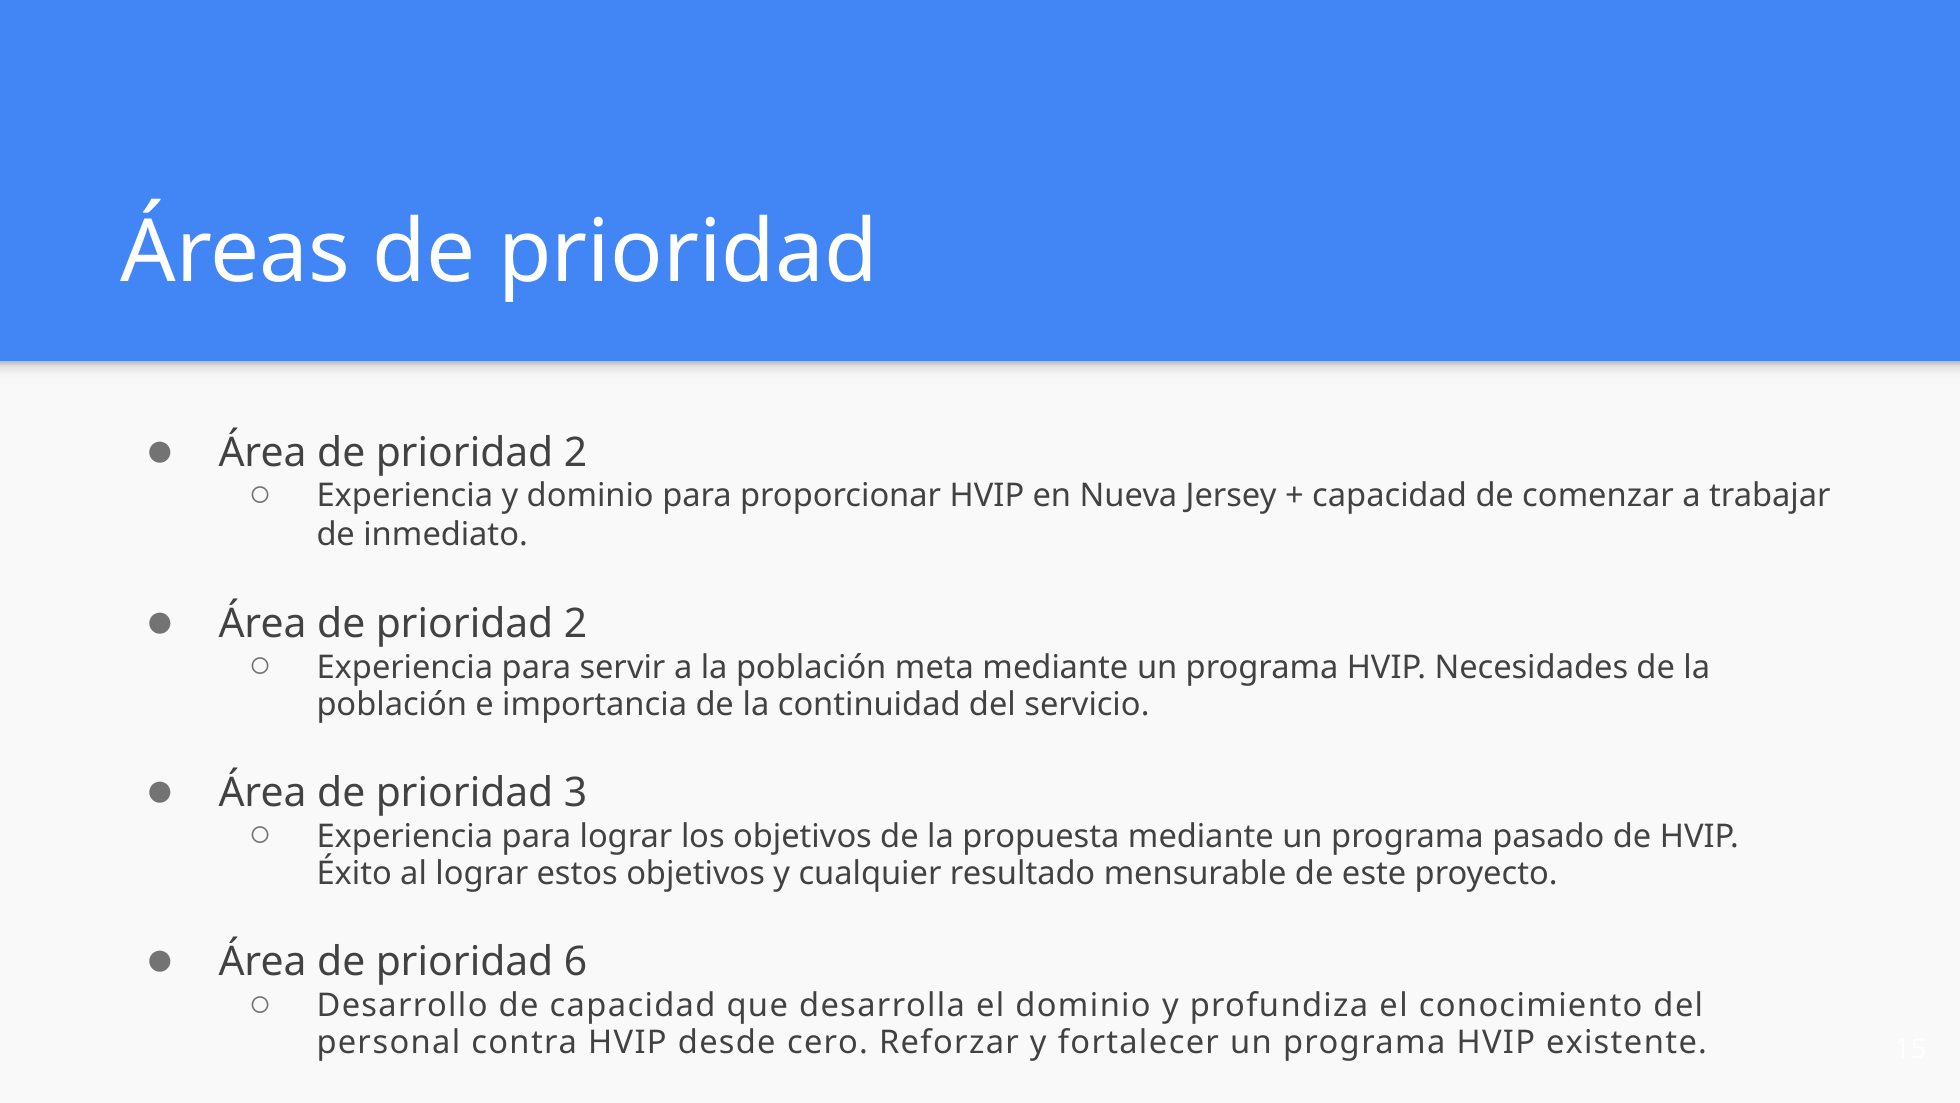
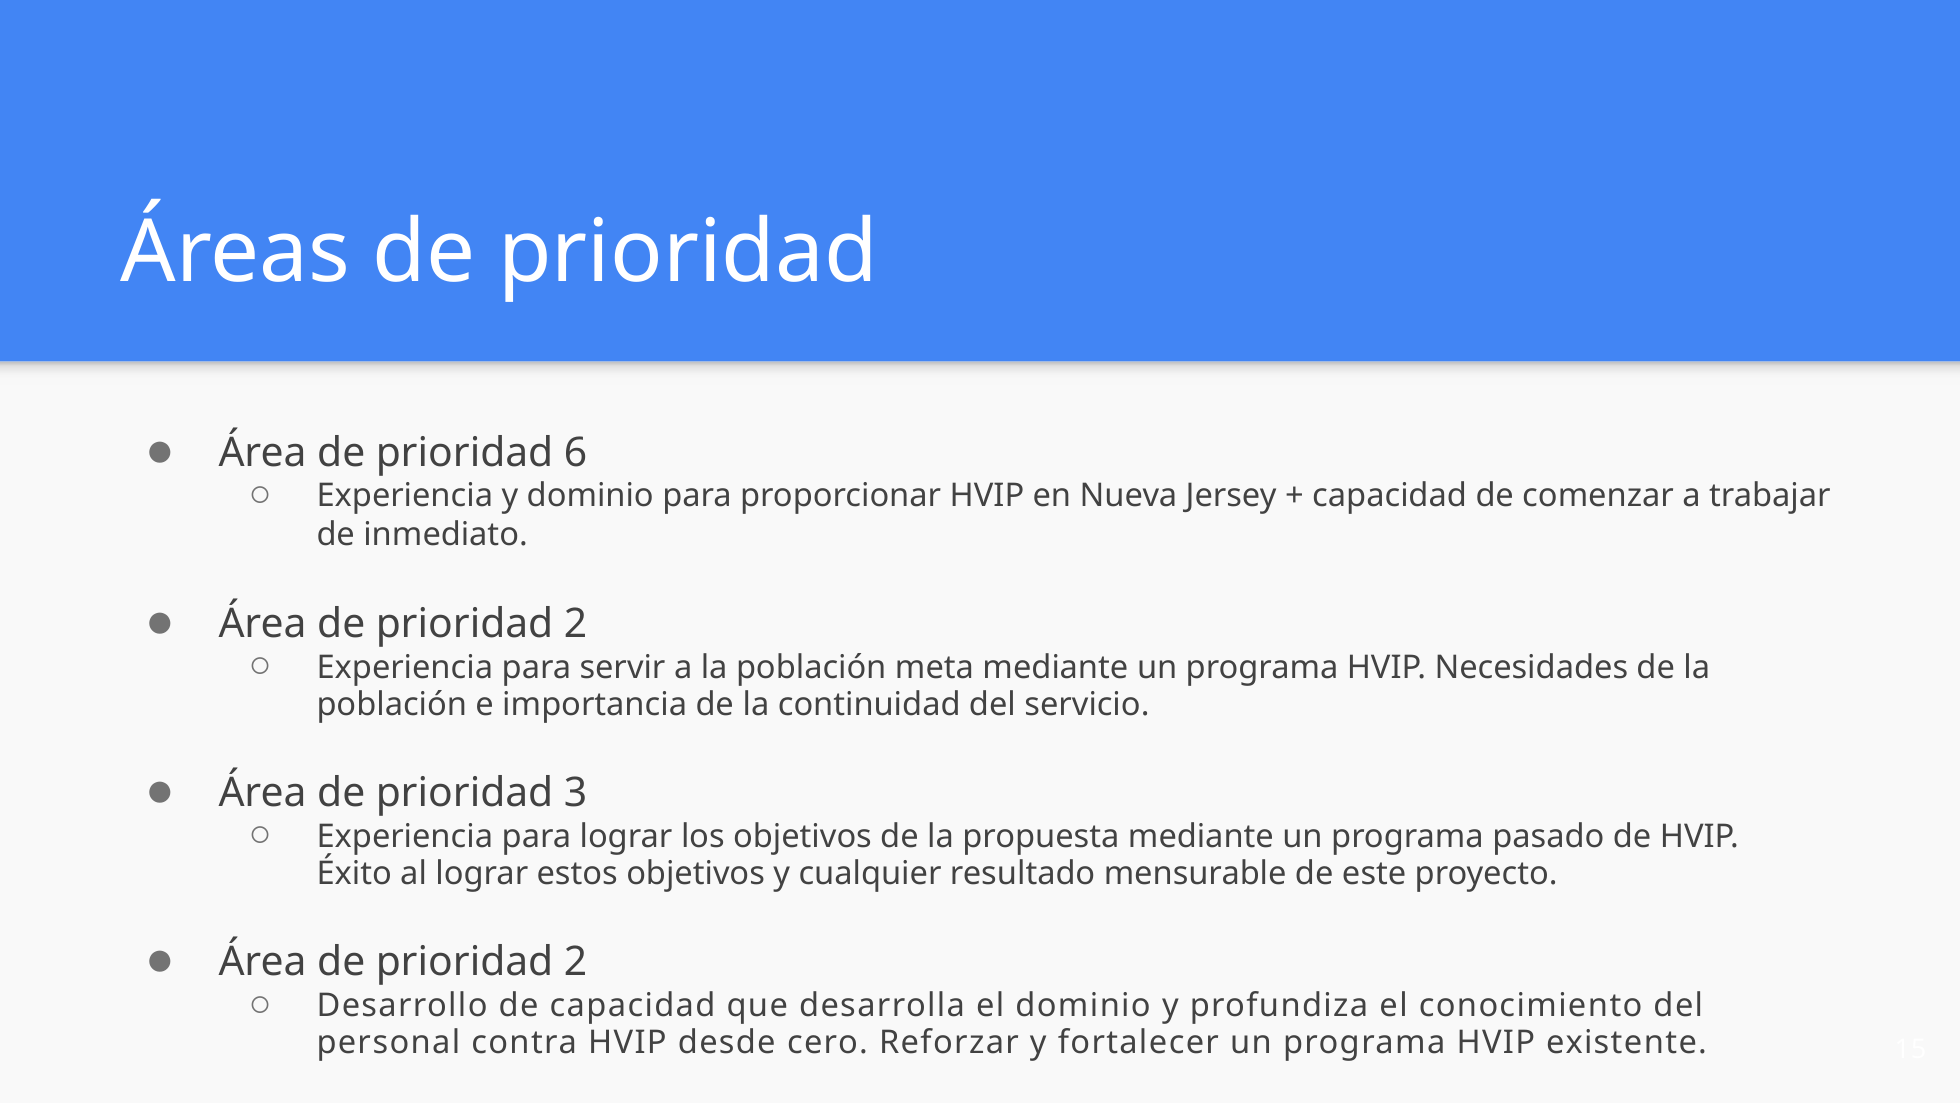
2 at (575, 453): 2 -> 6
6 at (575, 961): 6 -> 2
